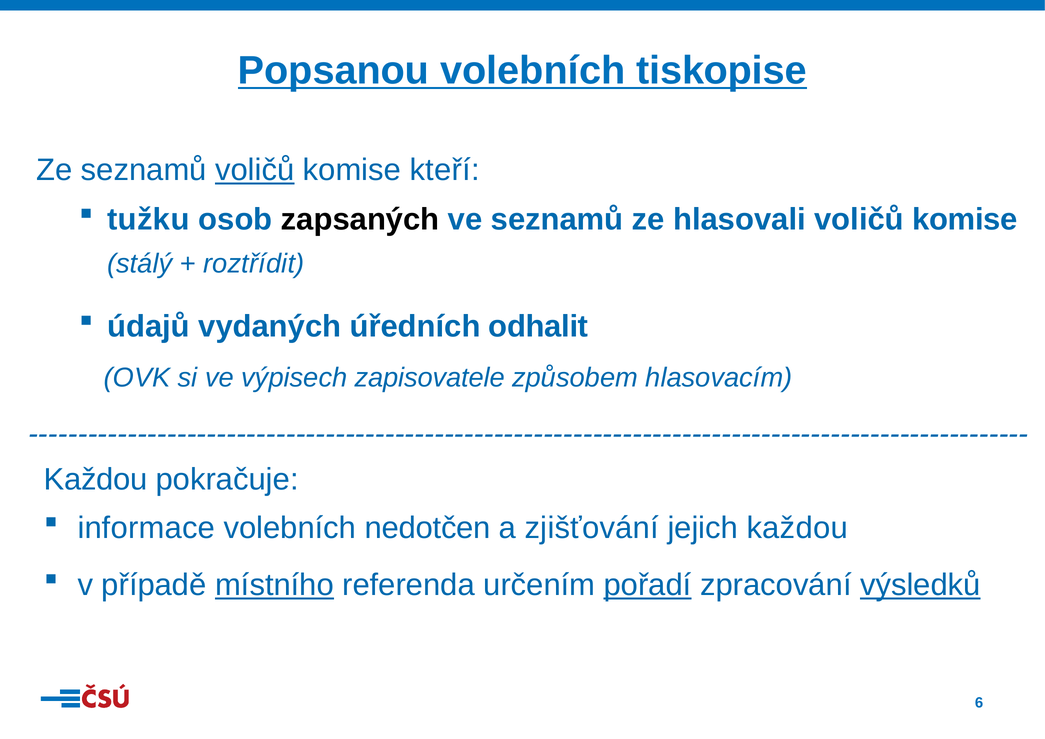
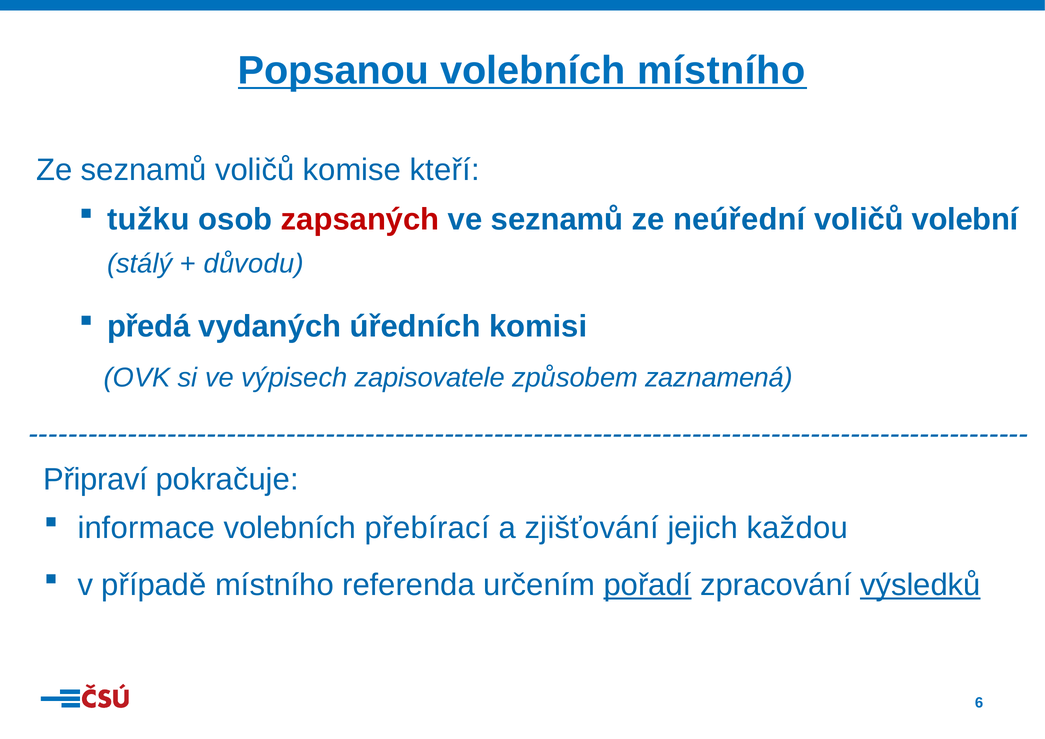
volebních tiskopise: tiskopise -> místního
voličů at (255, 170) underline: present -> none
zapsaných colour: black -> red
hlasovali: hlasovali -> neúřední
komise at (965, 220): komise -> volební
roztřídit: roztřídit -> důvodu
údajů: údajů -> předá
odhalit: odhalit -> komisi
hlasovacím: hlasovacím -> zaznamená
Každou at (96, 480): Každou -> Připraví
nedotčen: nedotčen -> přebírací
místního at (274, 585) underline: present -> none
